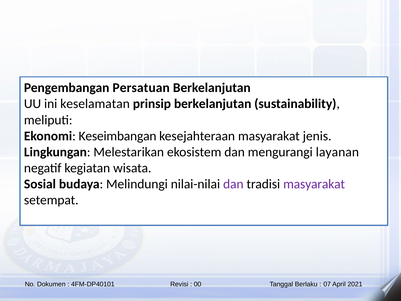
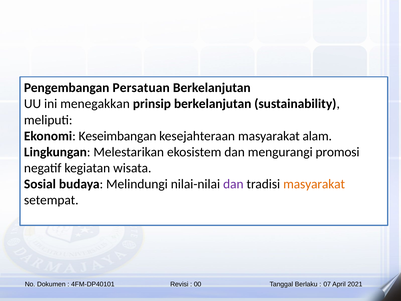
keselamatan: keselamatan -> menegakkan
jenis: jenis -> alam
layanan: layanan -> promosi
masyarakat at (314, 184) colour: purple -> orange
